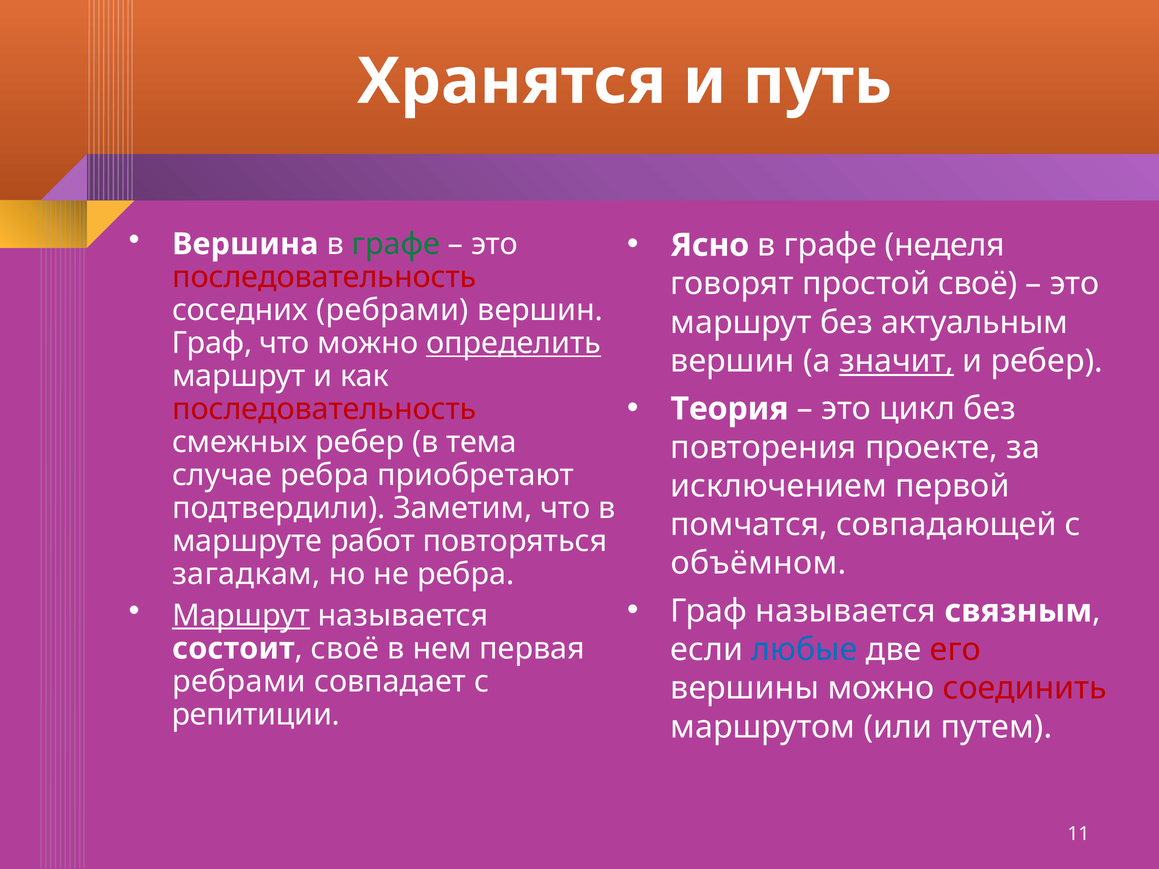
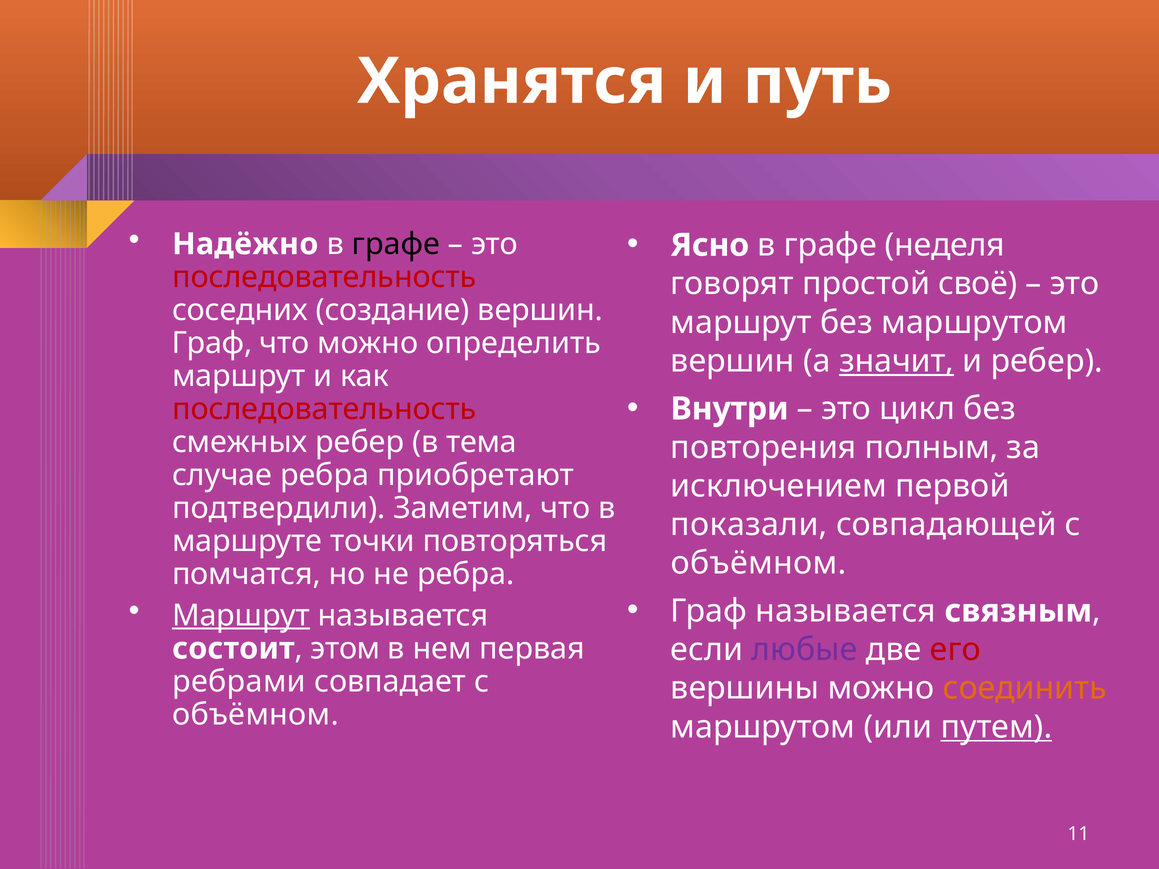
Вершина: Вершина -> Надёжно
графе at (396, 244) colour: green -> black
соседних ребрами: ребрами -> создание
без актуальным: актуальным -> маршрутом
определить underline: present -> none
Теория: Теория -> Внутри
проекте: проекте -> полным
помчатся: помчатся -> показали
работ: работ -> точки
загадкам: загадкам -> помчатся
любые colour: blue -> purple
своё at (345, 649): своё -> этом
соединить colour: red -> orange
репитиции at (256, 715): репитиции -> объёмном
путем underline: none -> present
